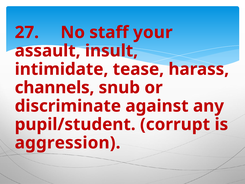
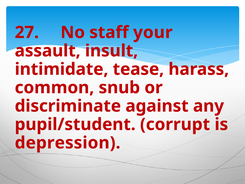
channels: channels -> common
aggression: aggression -> depression
